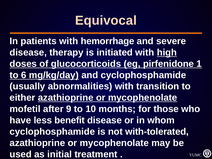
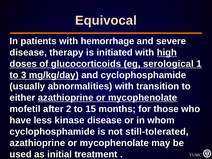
pirfenidone: pirfenidone -> serological
6: 6 -> 3
9: 9 -> 2
10: 10 -> 15
benefit: benefit -> kinase
with-tolerated: with-tolerated -> still-tolerated
